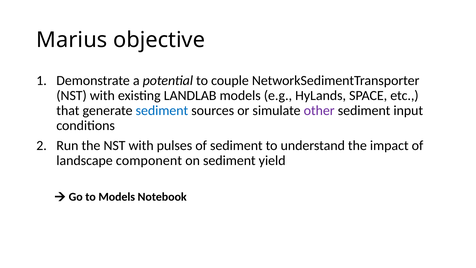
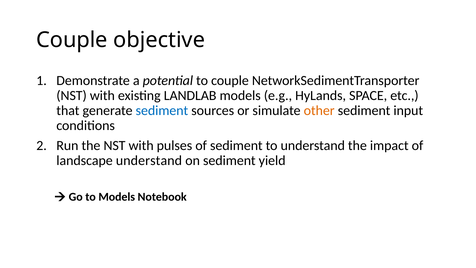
Marius at (72, 40): Marius -> Couple
other colour: purple -> orange
landscape component: component -> understand
